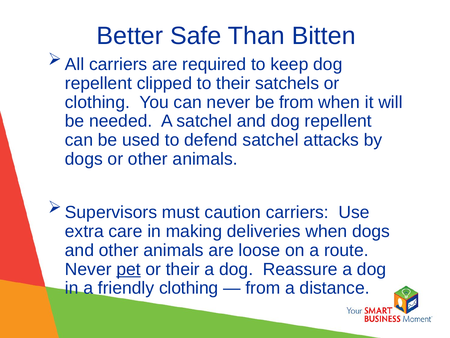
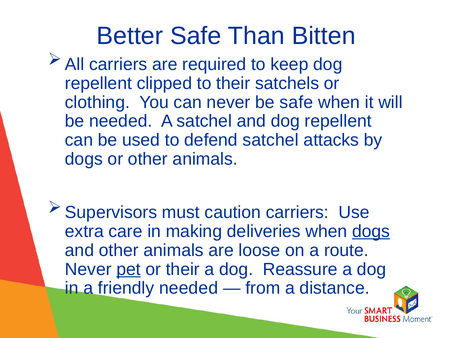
be from: from -> safe
dogs at (371, 231) underline: none -> present
friendly clothing: clothing -> needed
